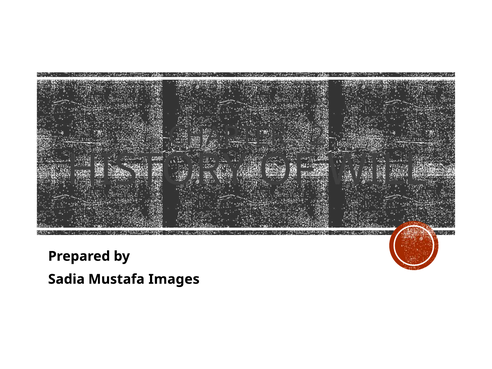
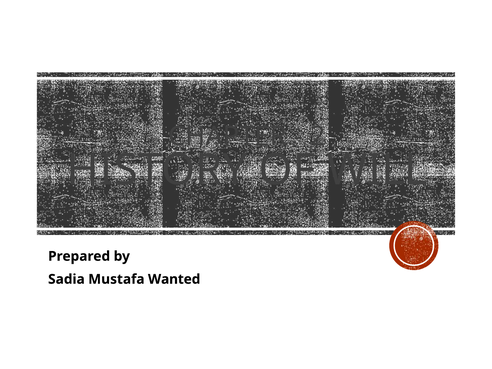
Images: Images -> Wanted
